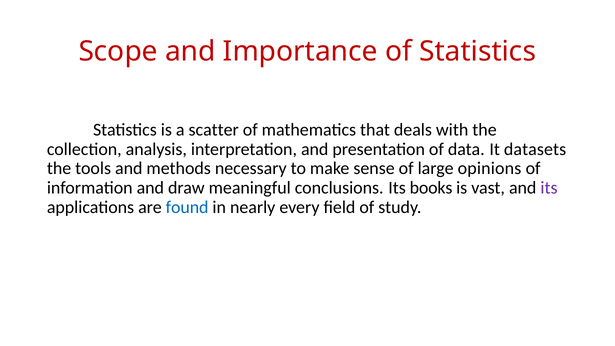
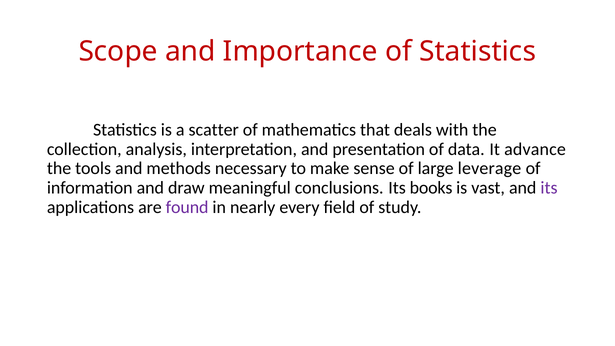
datasets: datasets -> advance
opinions: opinions -> leverage
found colour: blue -> purple
